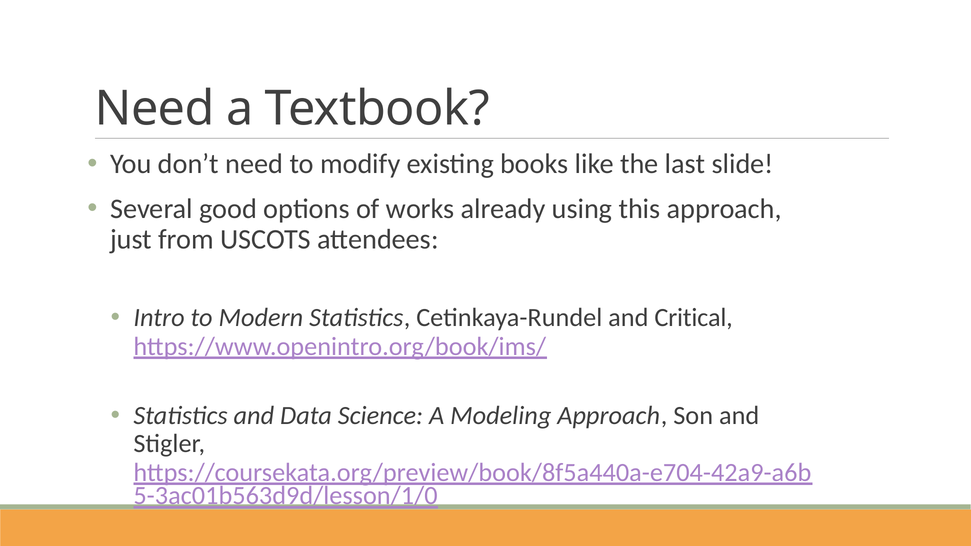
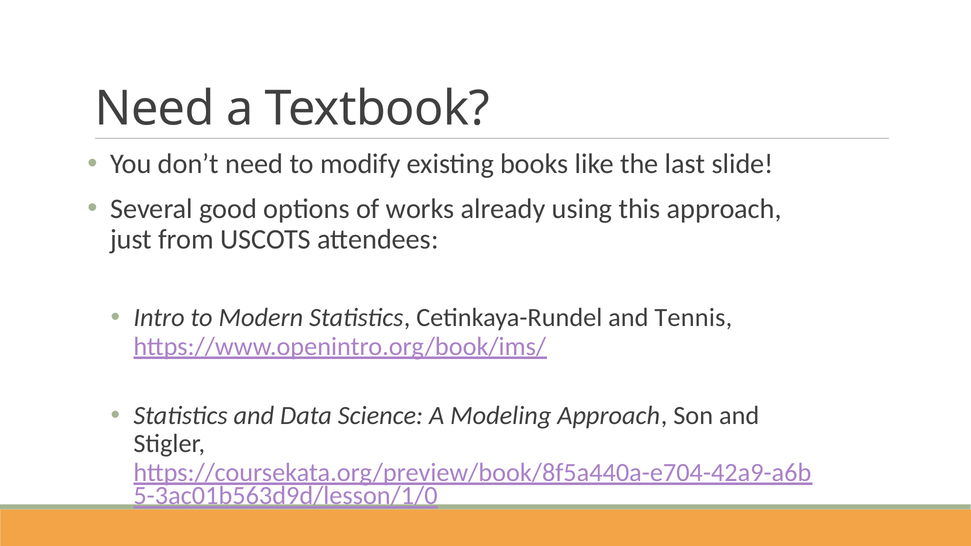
Critical: Critical -> Tennis
